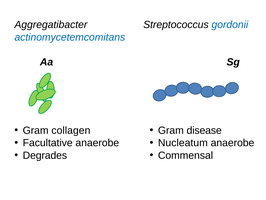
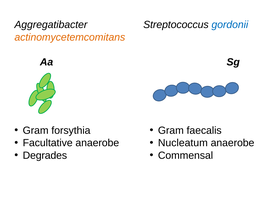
actinomycetemcomitans colour: blue -> orange
collagen: collagen -> forsythia
disease: disease -> faecalis
